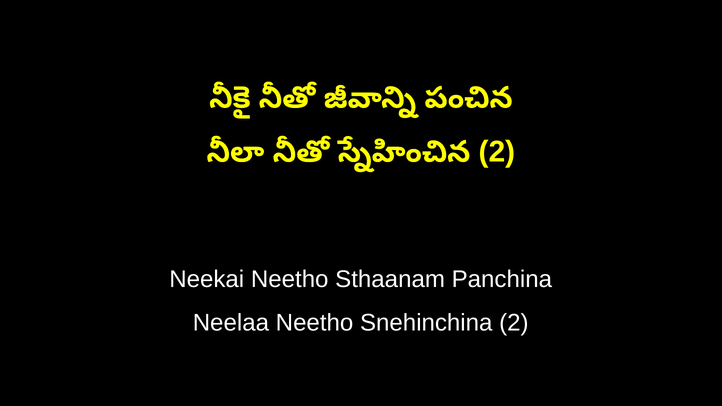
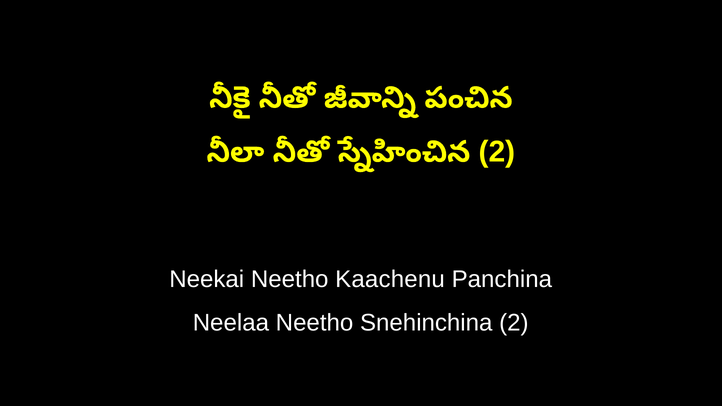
Sthaanam: Sthaanam -> Kaachenu
